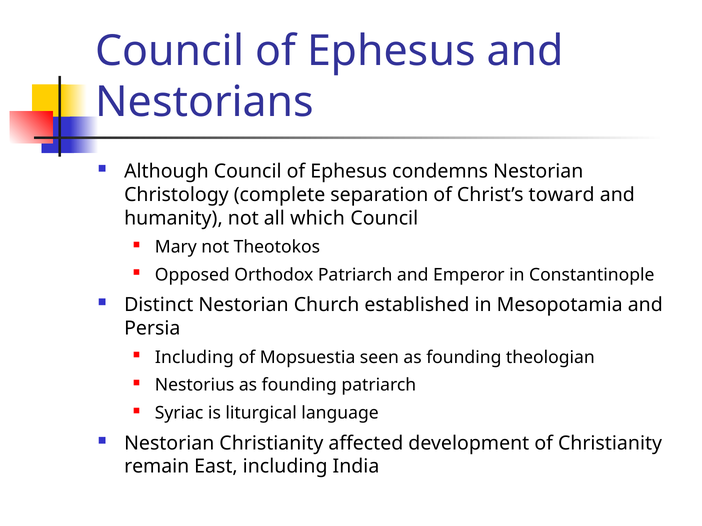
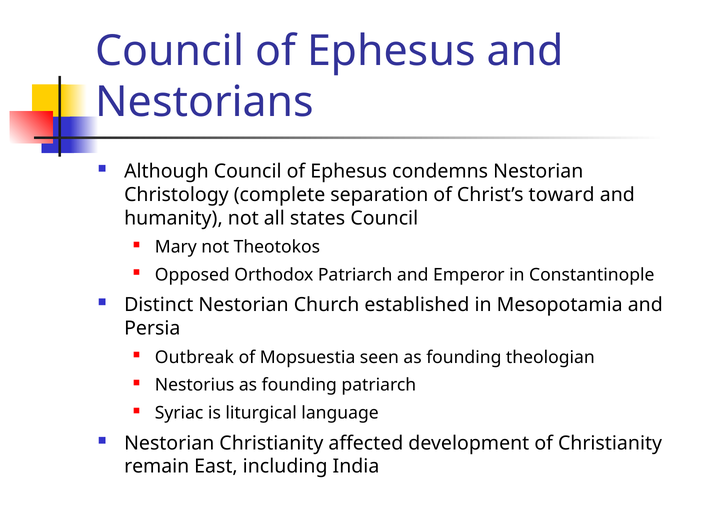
which: which -> states
Including at (194, 358): Including -> Outbreak
